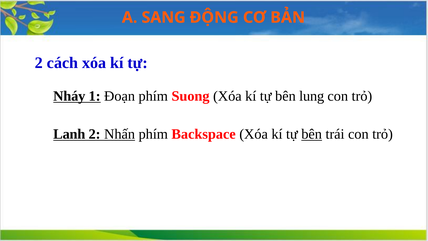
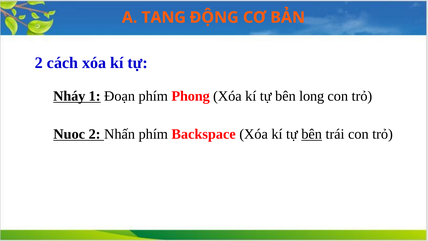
SANG: SANG -> TANG
Suong: Suong -> Phong
lung: lung -> long
Lanh: Lanh -> Nuoc
Nhấn underline: present -> none
